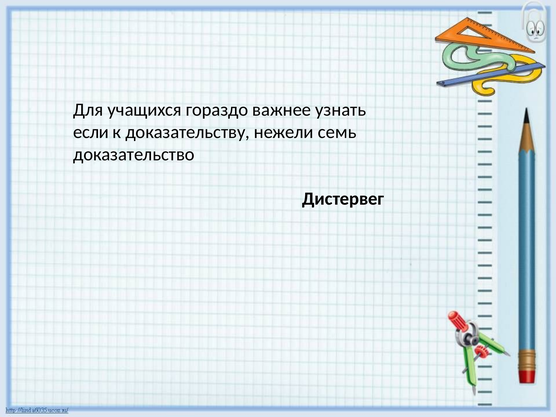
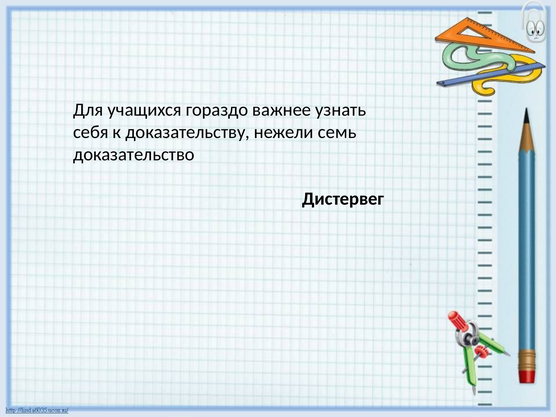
если: если -> себя
